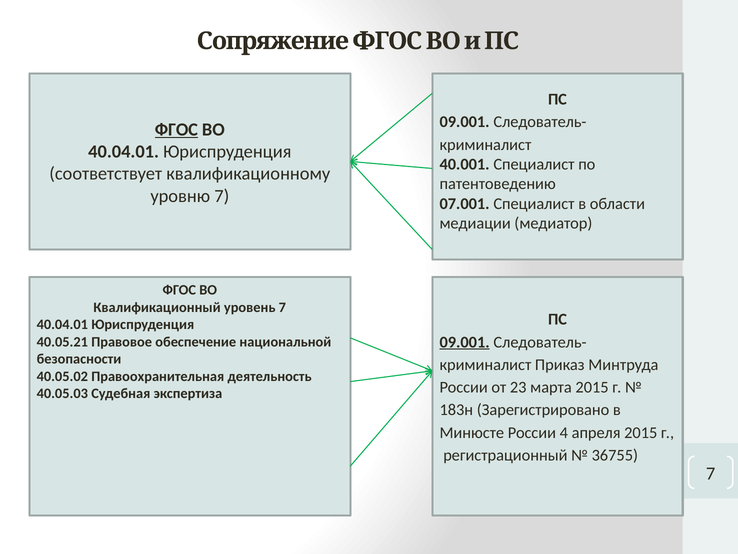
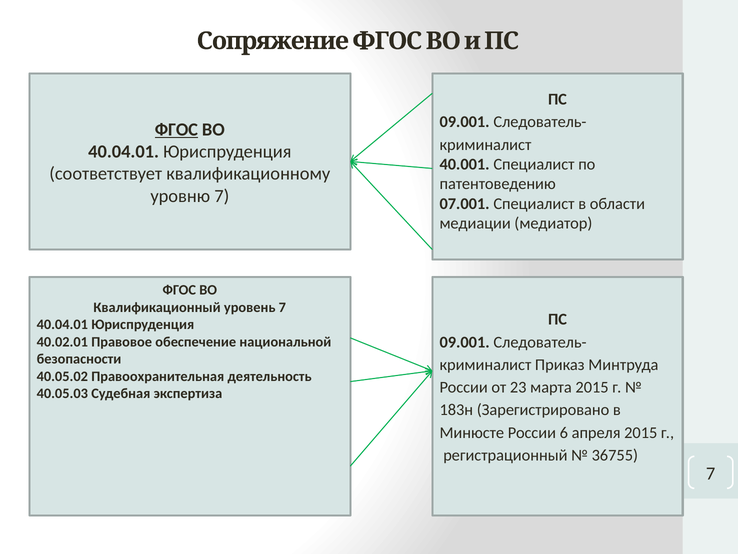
09.001 at (465, 342) underline: present -> none
40.05.21: 40.05.21 -> 40.02.01
4: 4 -> 6
